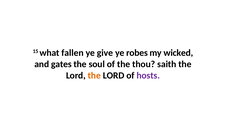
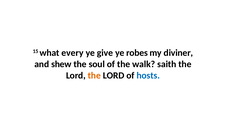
fallen: fallen -> every
wicked: wicked -> diviner
gates: gates -> shew
thou: thou -> walk
hosts colour: purple -> blue
